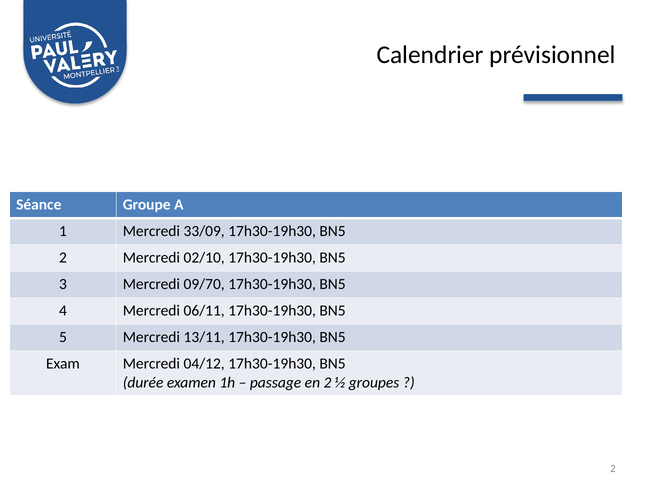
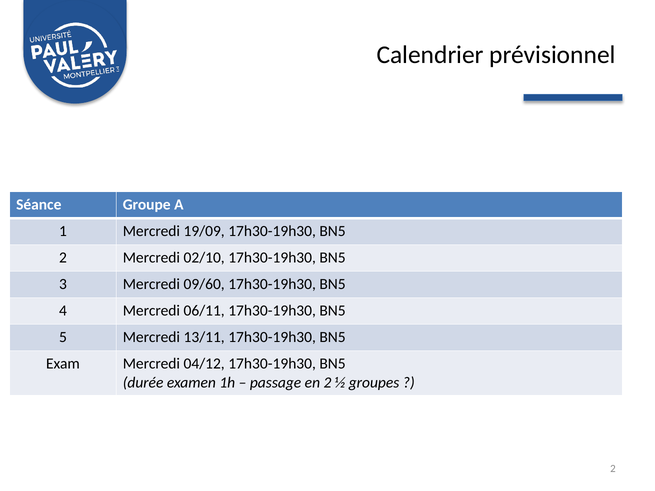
33/09: 33/09 -> 19/09
09/70: 09/70 -> 09/60
